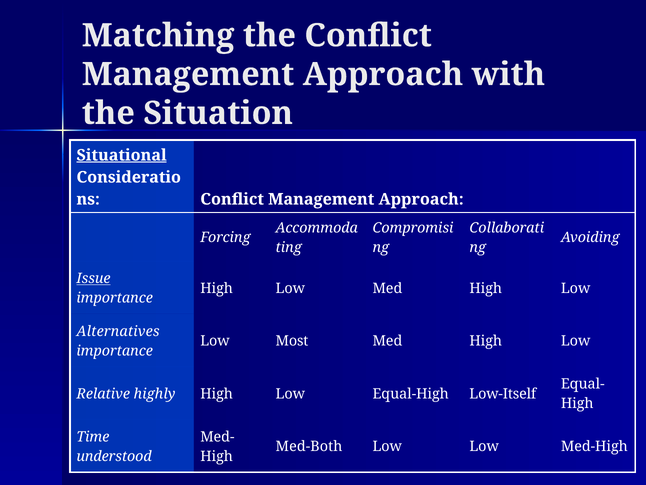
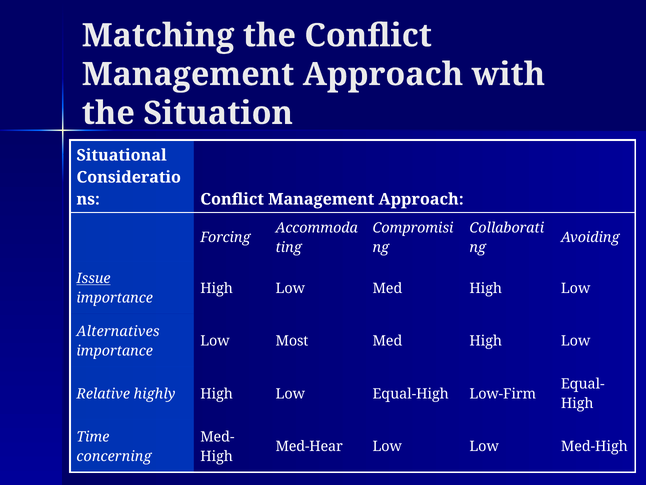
Situational underline: present -> none
Low-Itself: Low-Itself -> Low-Firm
Med-Both: Med-Both -> Med-Hear
understood: understood -> concerning
